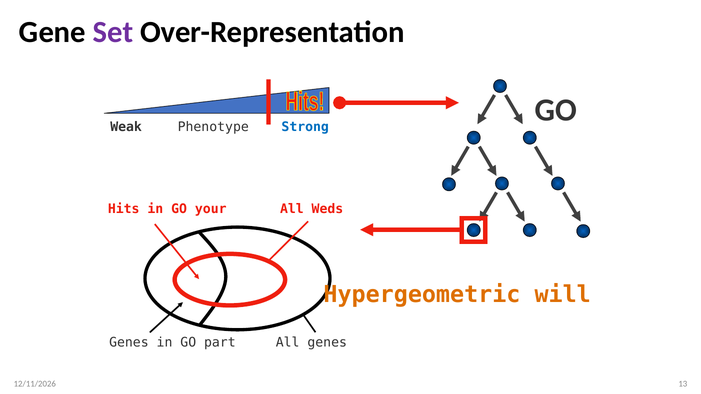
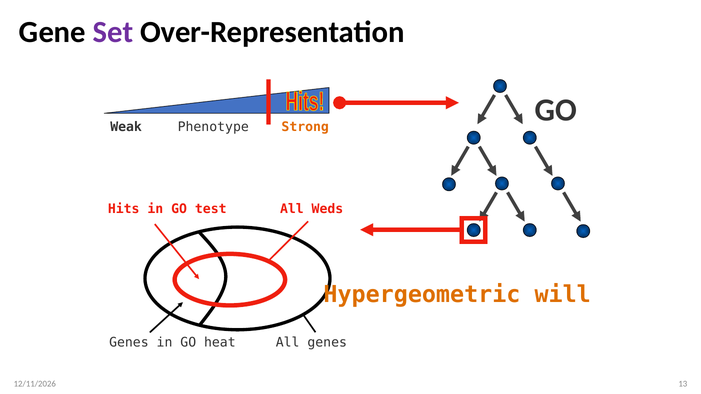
Strong colour: blue -> orange
your: your -> test
part: part -> heat
